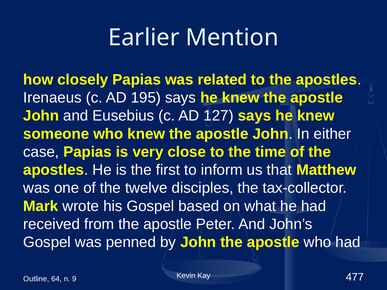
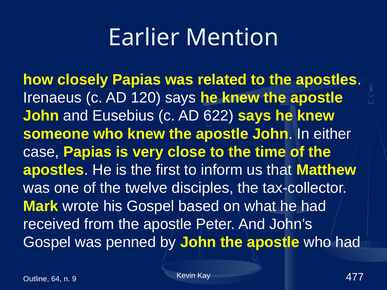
195: 195 -> 120
127: 127 -> 622
